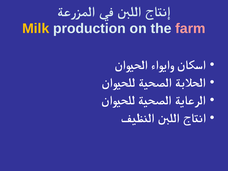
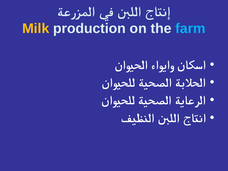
farm colour: pink -> light blue
